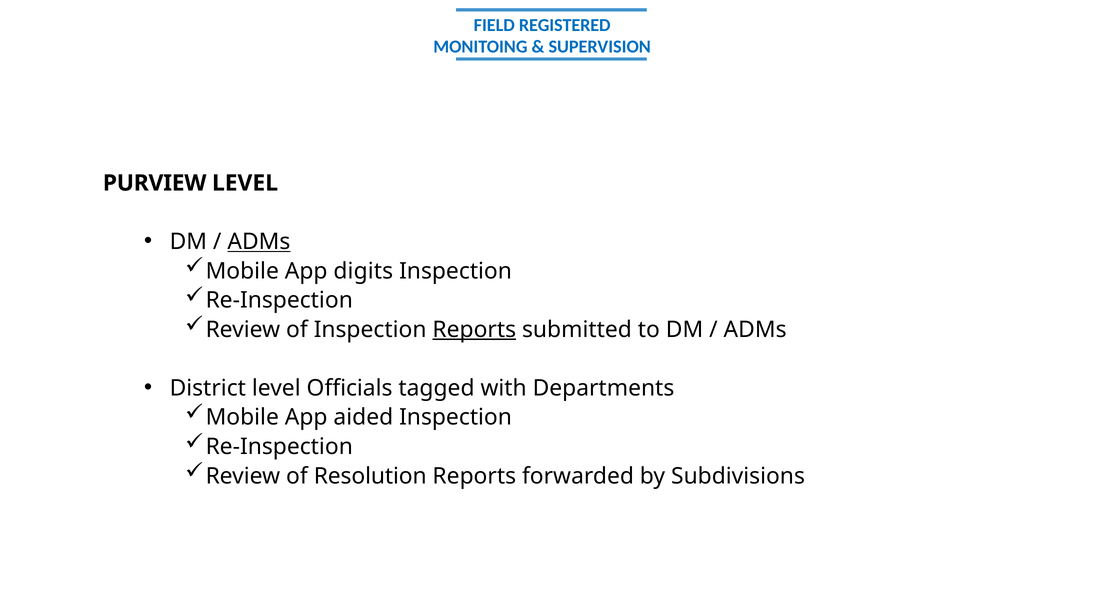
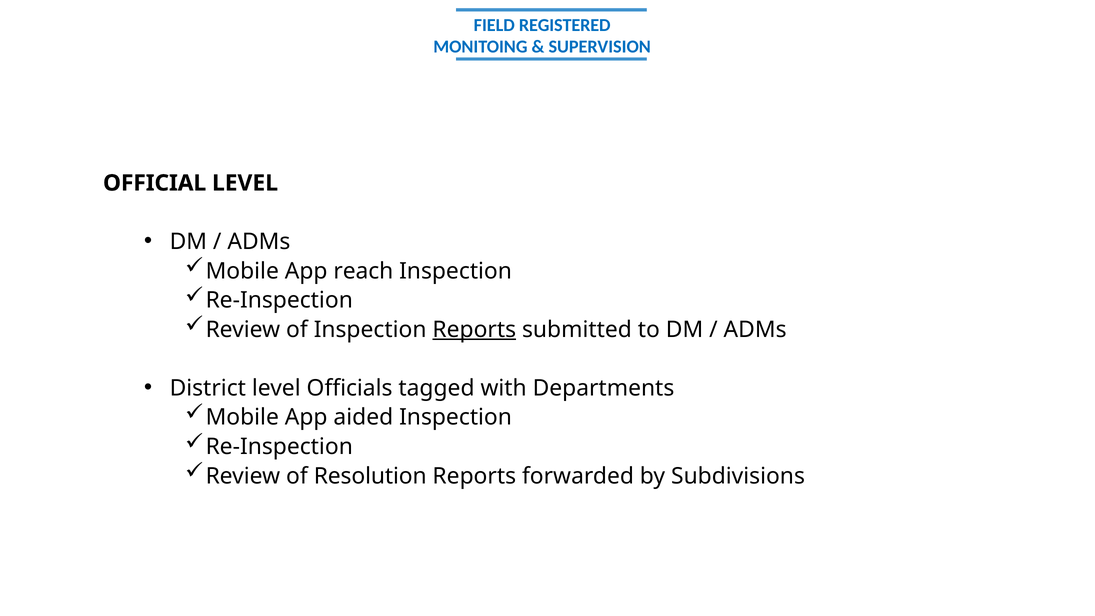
PURVIEW: PURVIEW -> OFFICIAL
ADMs at (259, 242) underline: present -> none
digits: digits -> reach
